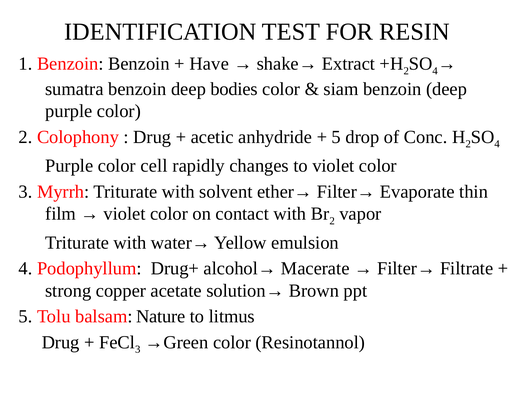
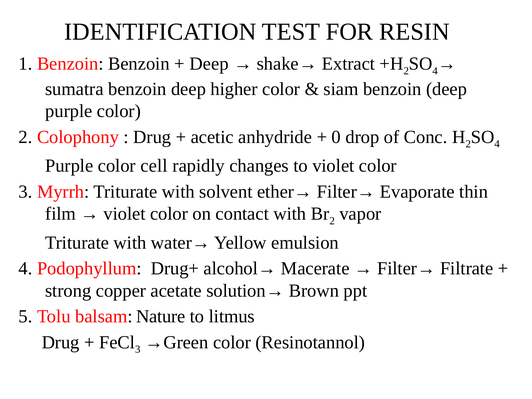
Have at (209, 64): Have -> Deep
bodies: bodies -> higher
5 at (336, 137): 5 -> 0
